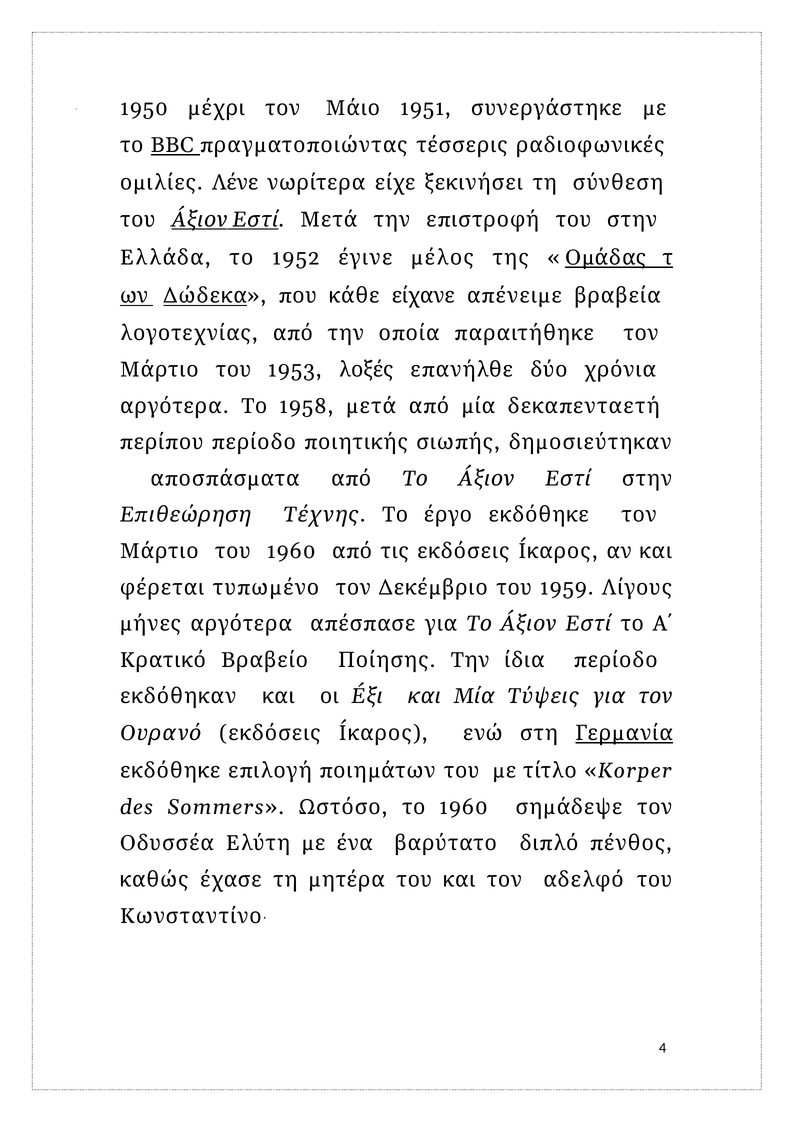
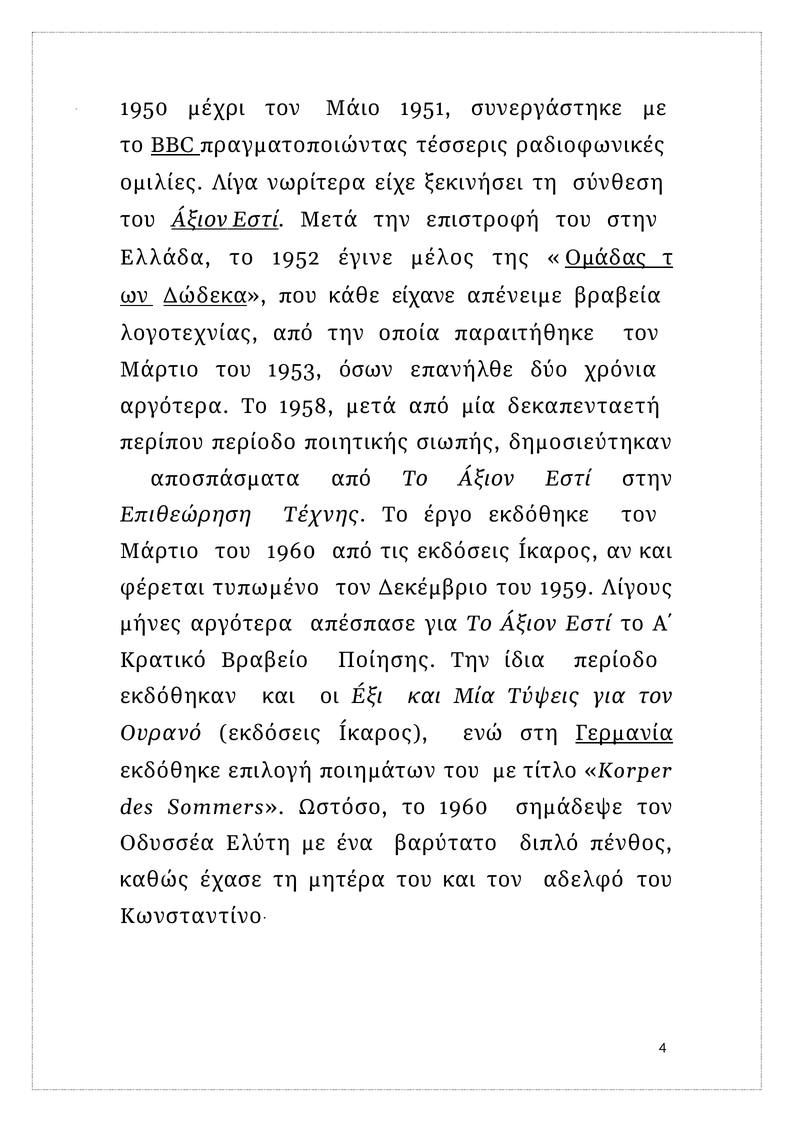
Λένε: Λένε -> Λίγα
λοξές: λοξές -> όσων
